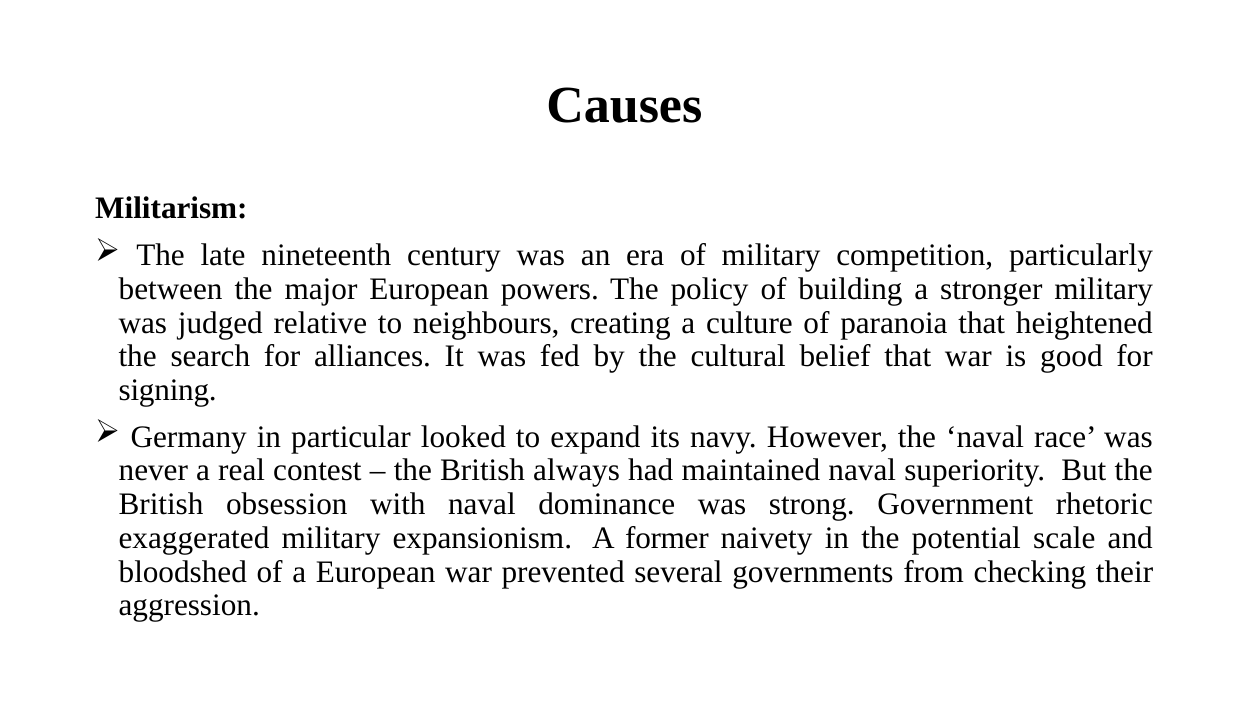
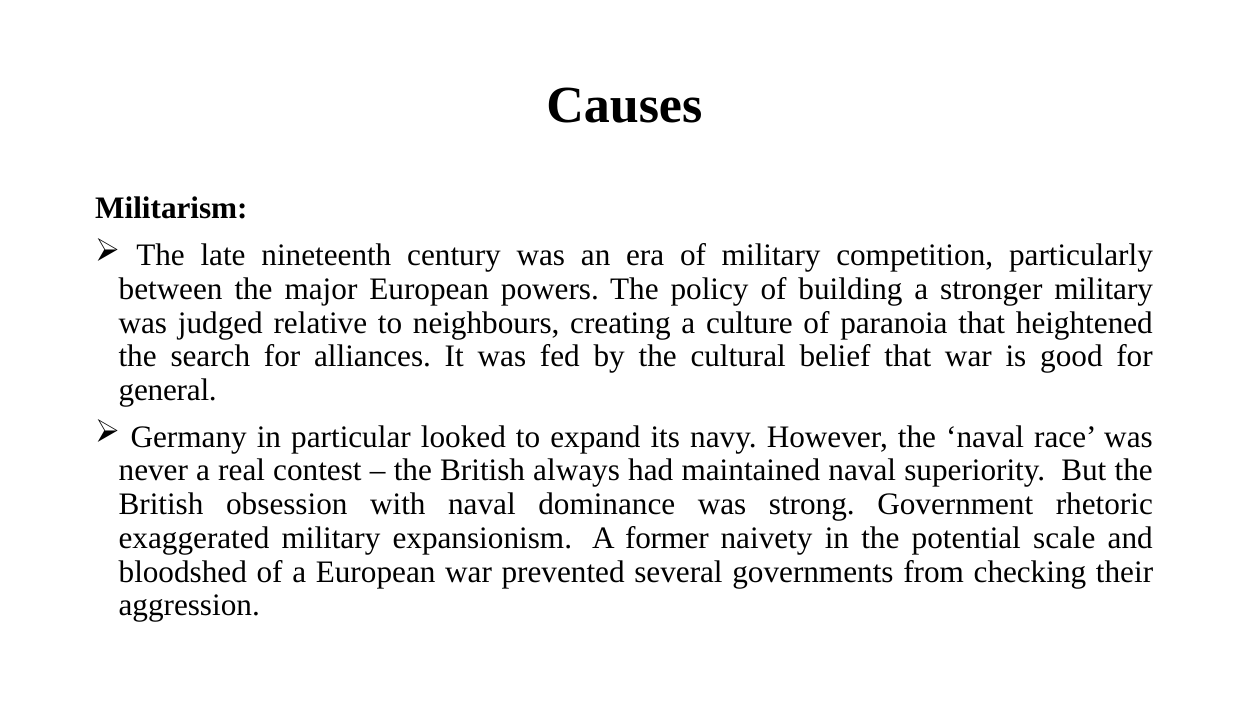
signing: signing -> general
